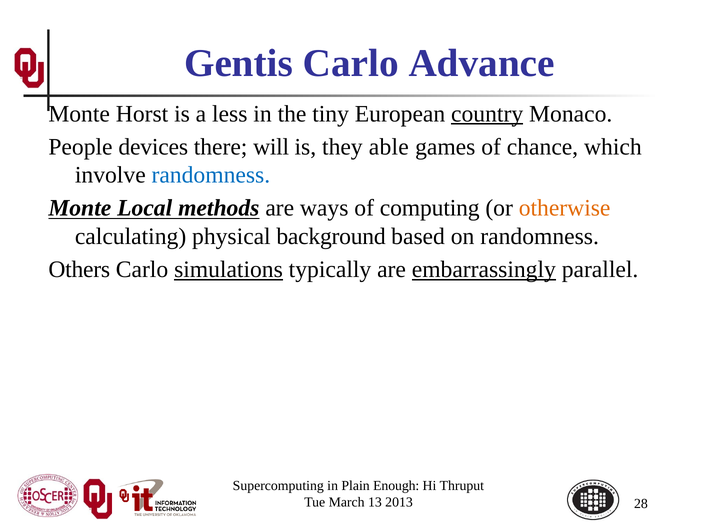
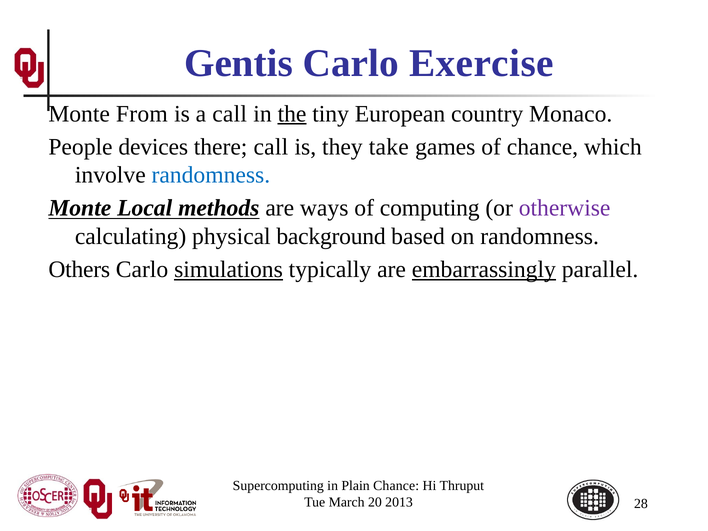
Advance: Advance -> Exercise
Horst: Horst -> From
a less: less -> call
the underline: none -> present
country underline: present -> none
there will: will -> call
able: able -> take
otherwise colour: orange -> purple
Plain Enough: Enough -> Chance
13: 13 -> 20
